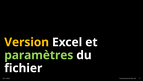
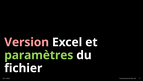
Version colour: yellow -> pink
